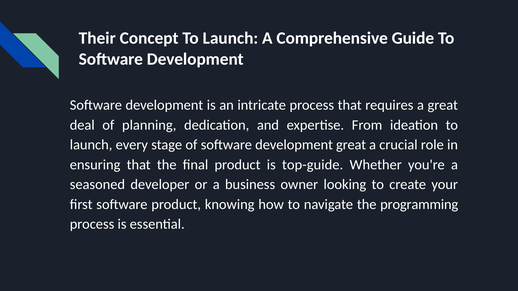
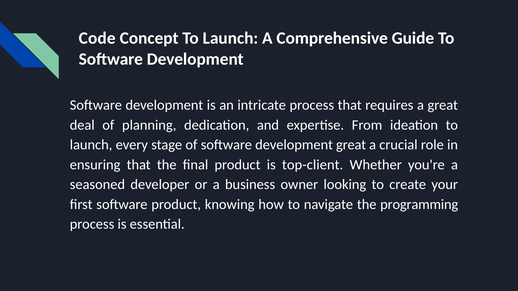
Their: Their -> Code
top-guide: top-guide -> top-client
